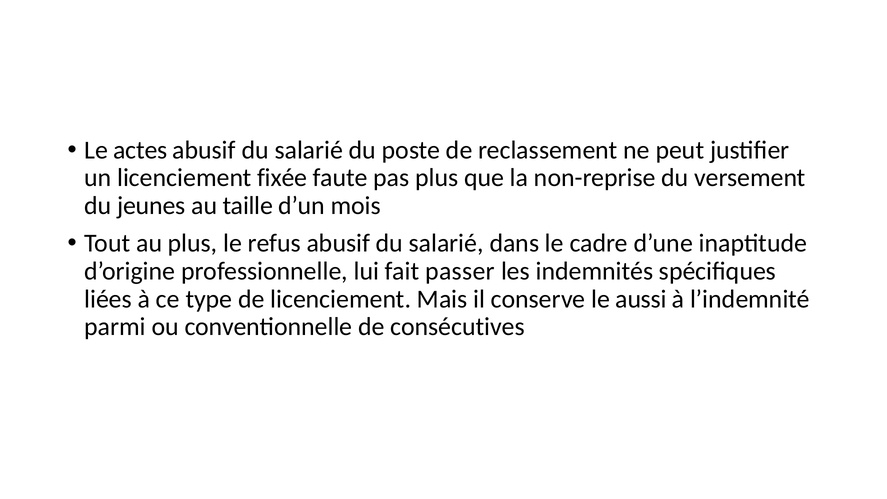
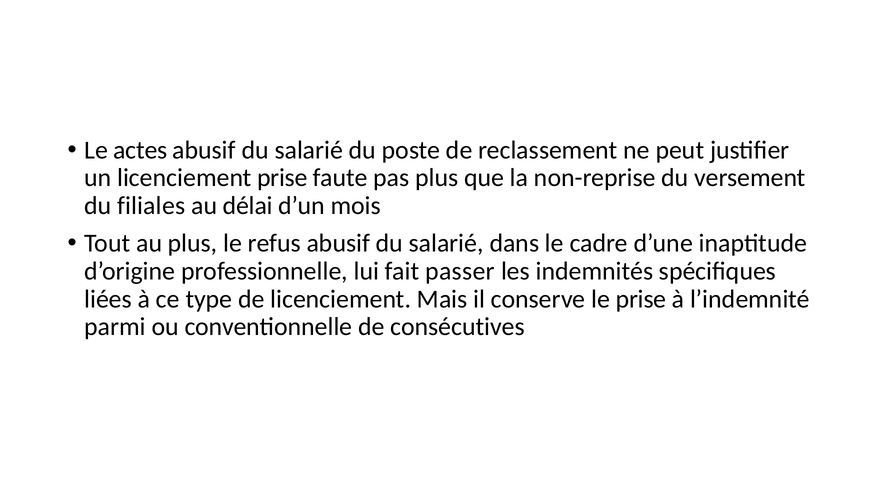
licenciement fixée: fixée -> prise
jeunes: jeunes -> filiales
taille: taille -> délai
le aussi: aussi -> prise
